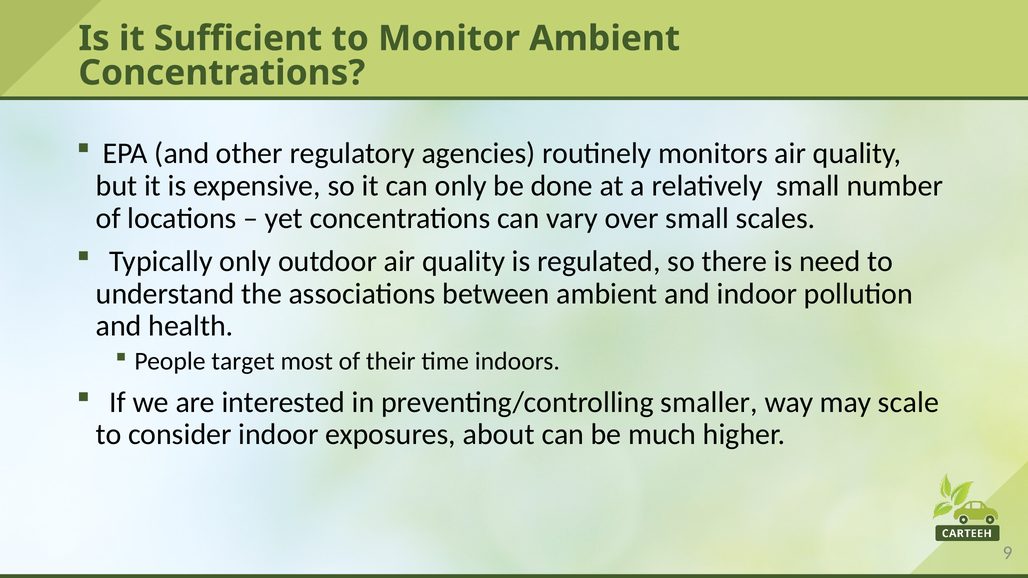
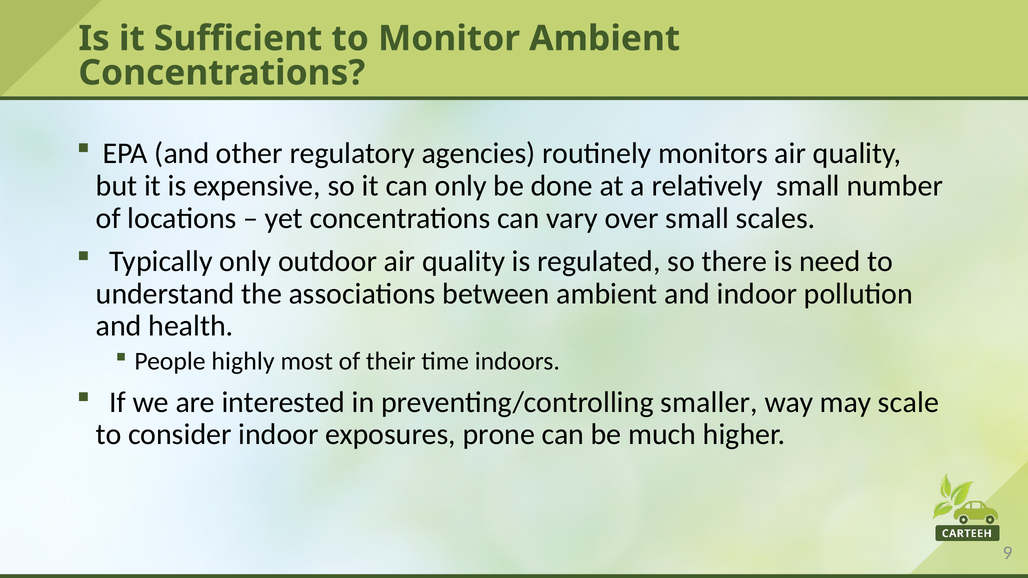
target: target -> highly
about: about -> prone
